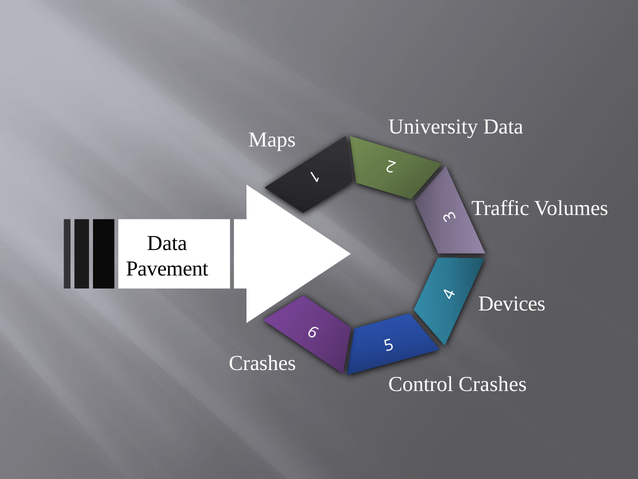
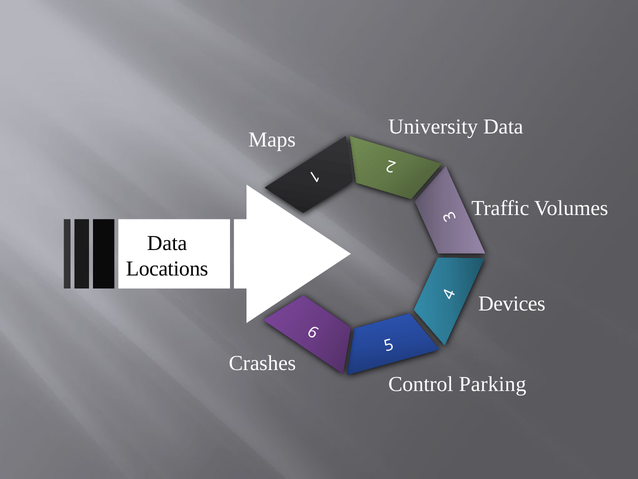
Pavement: Pavement -> Locations
Control Crashes: Crashes -> Parking
